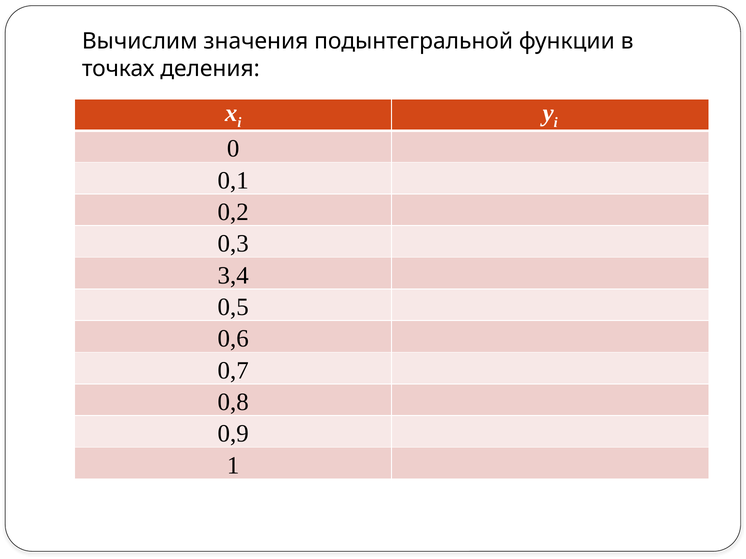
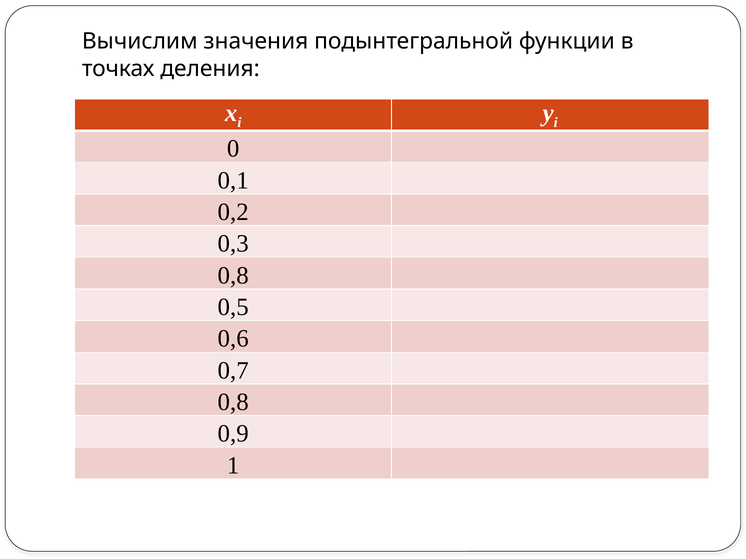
3,4 at (233, 276): 3,4 -> 0,8
